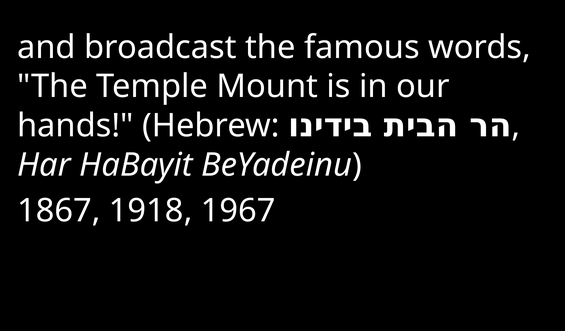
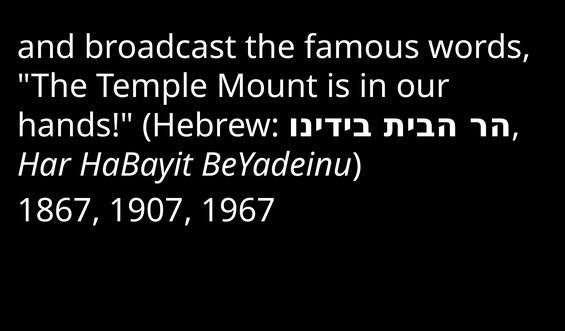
1918: 1918 -> 1907
